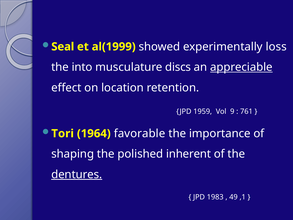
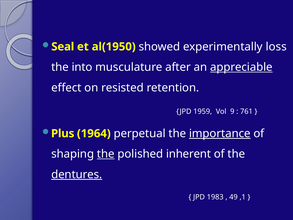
al(1999: al(1999 -> al(1950
discs: discs -> after
location: location -> resisted
Tori: Tori -> Plus
favorable: favorable -> perpetual
importance underline: none -> present
the at (106, 154) underline: none -> present
